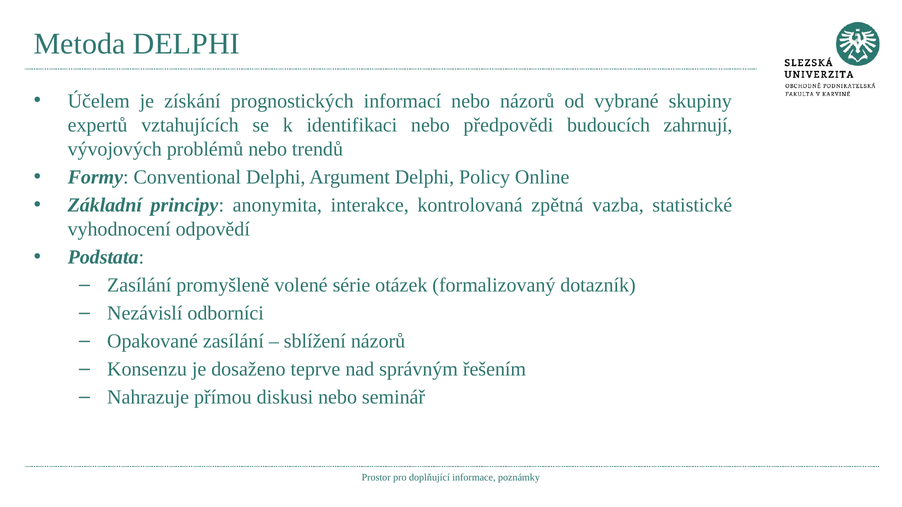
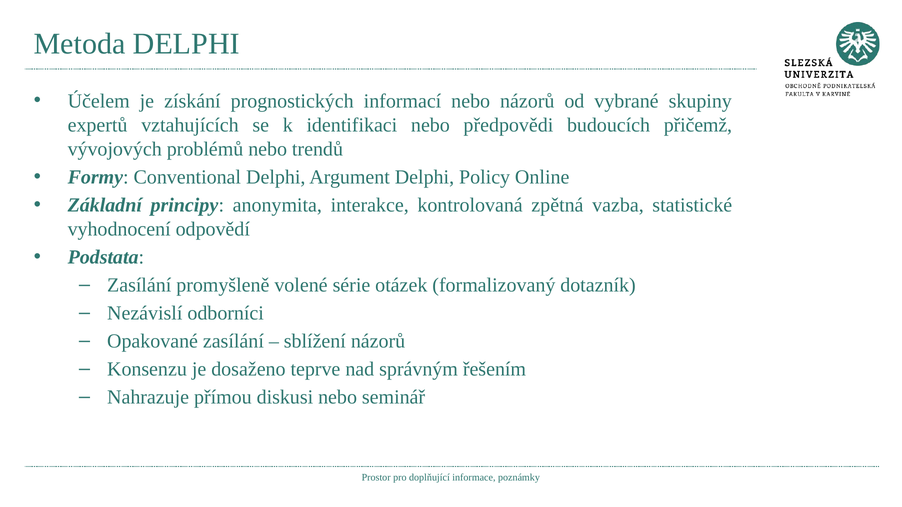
zahrnují: zahrnují -> přičemž
